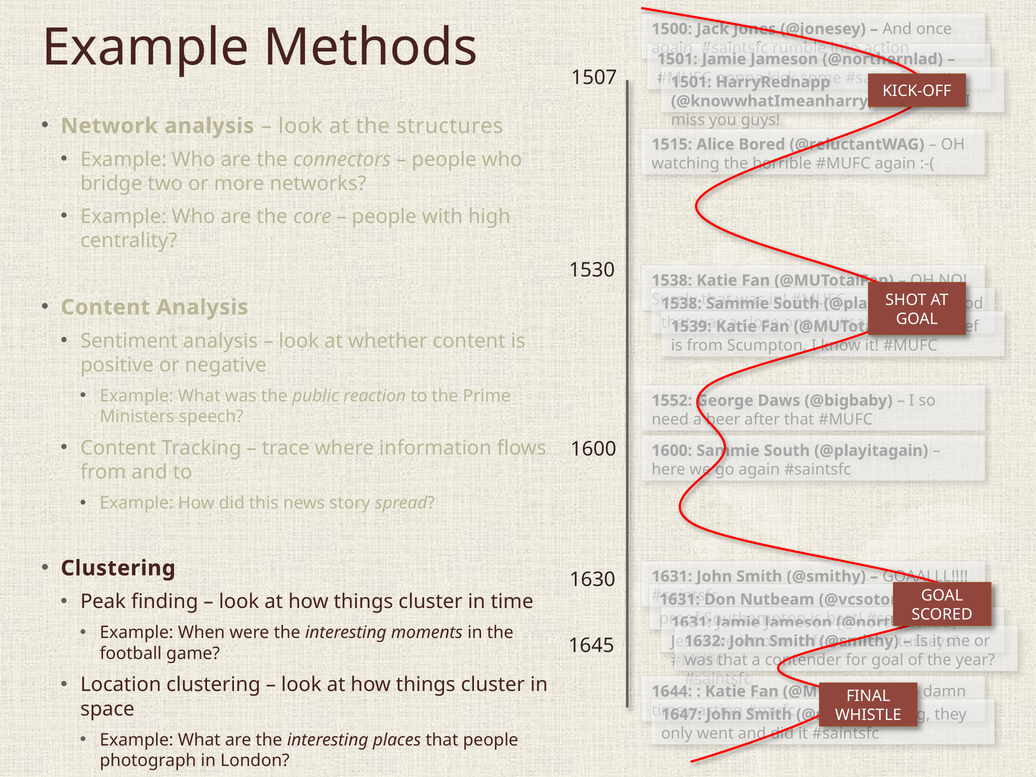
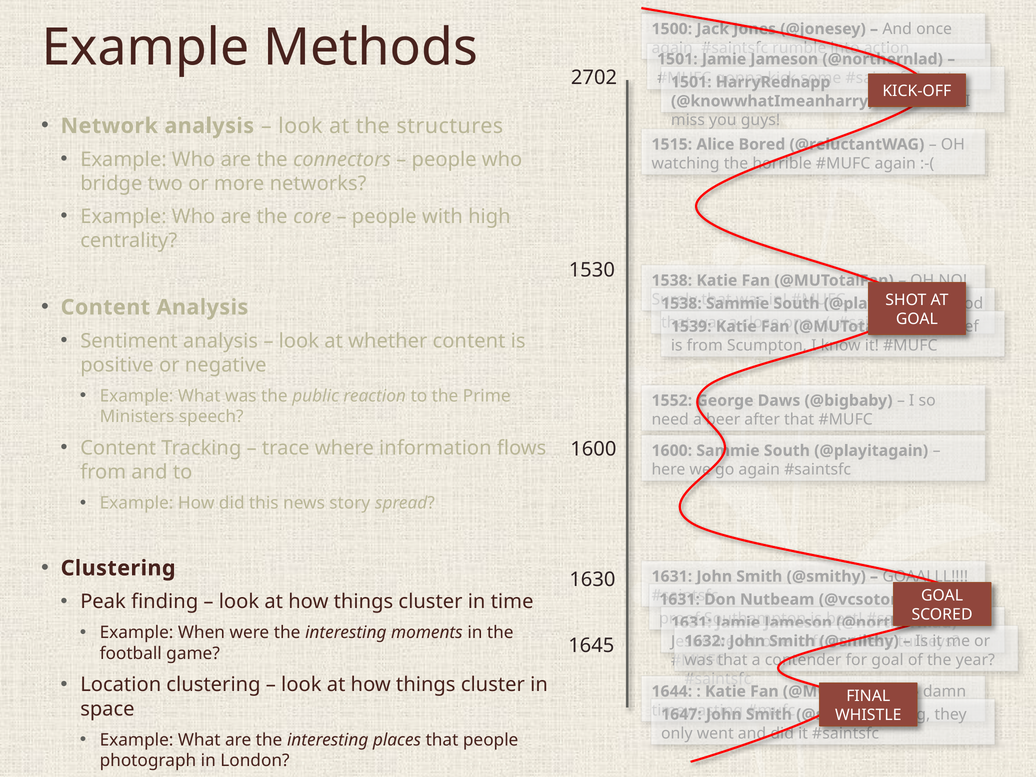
1507: 1507 -> 2702
